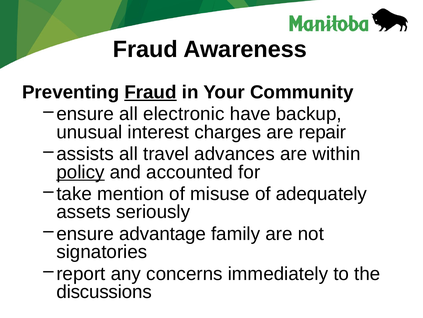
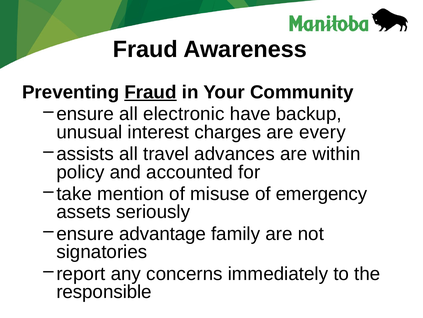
repair: repair -> every
policy underline: present -> none
adequately: adequately -> emergency
discussions: discussions -> responsible
